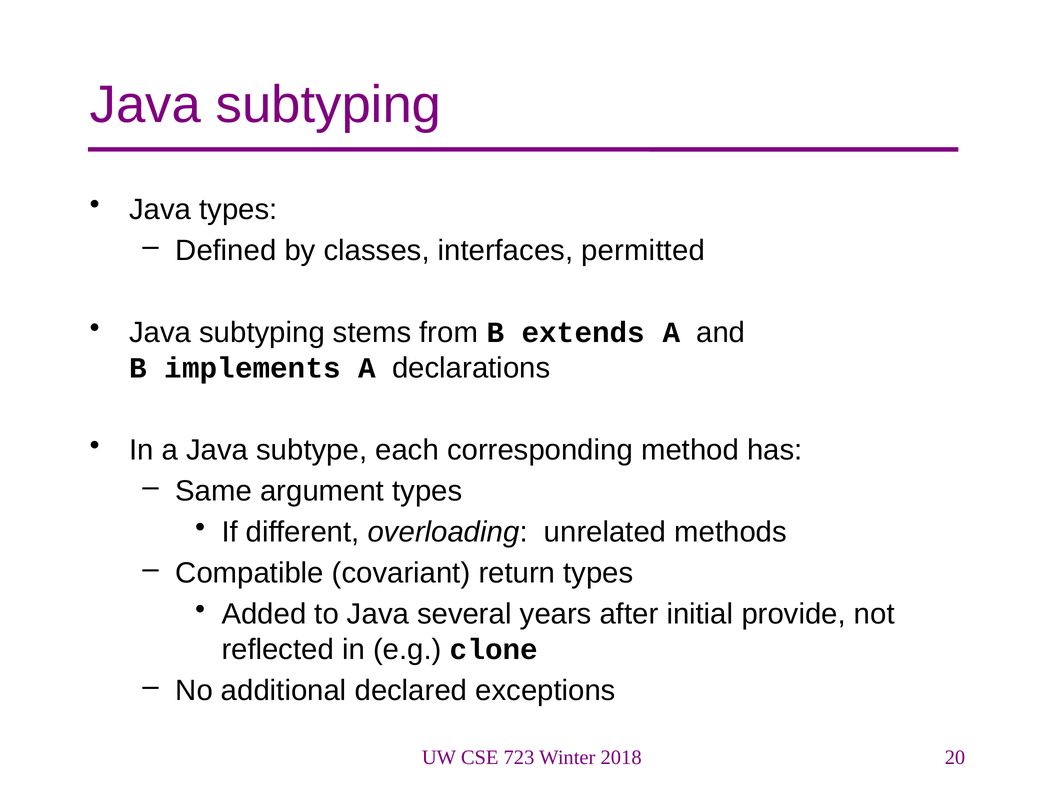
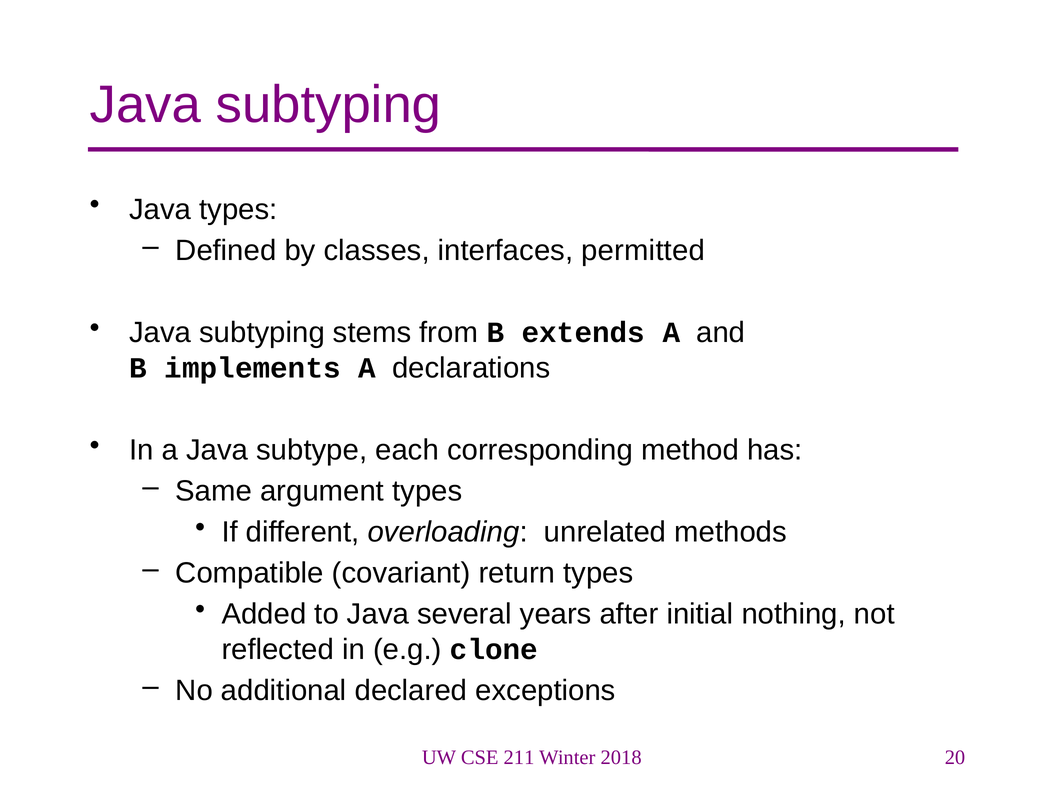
provide: provide -> nothing
723: 723 -> 211
